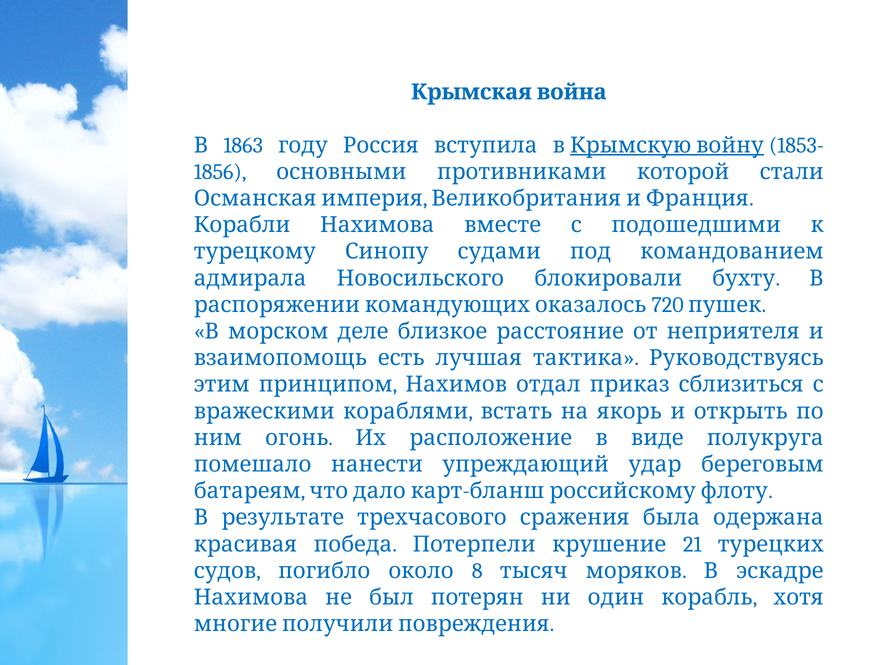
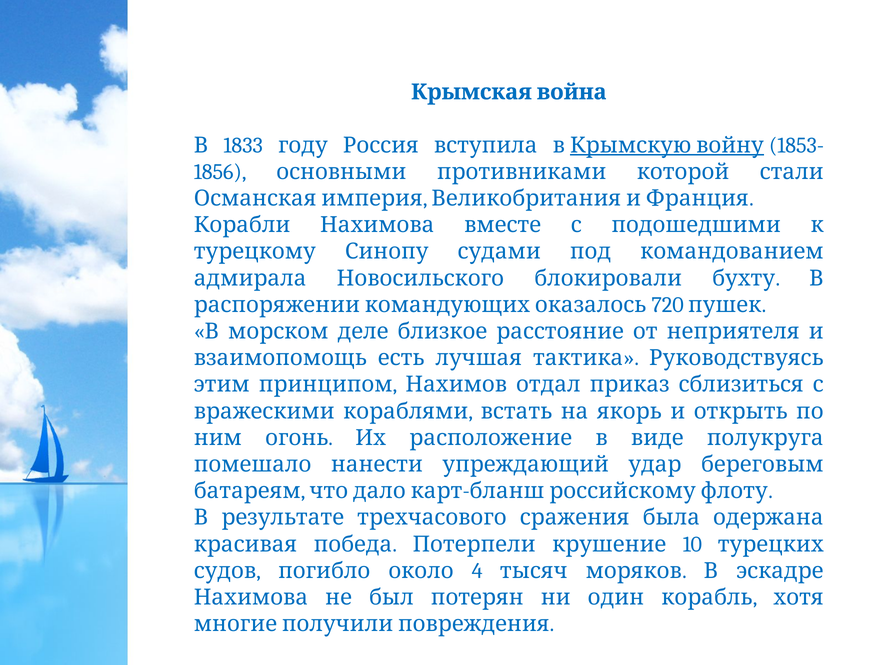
1863: 1863 -> 1833
21: 21 -> 10
8: 8 -> 4
